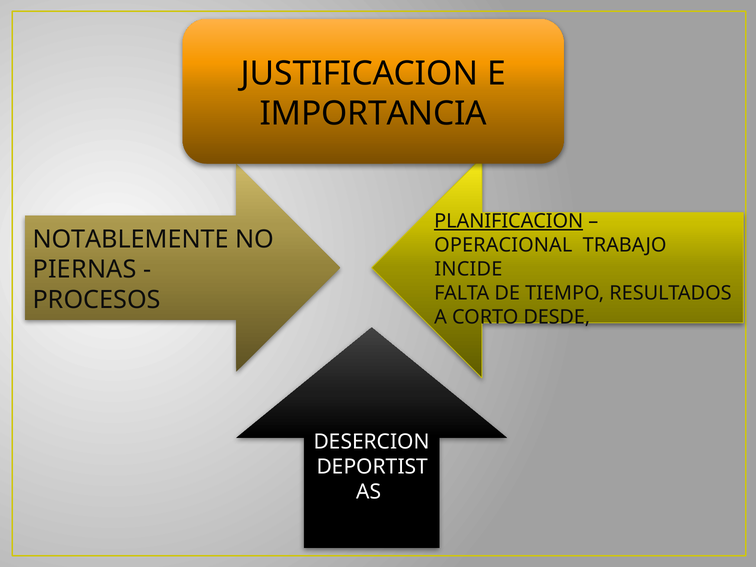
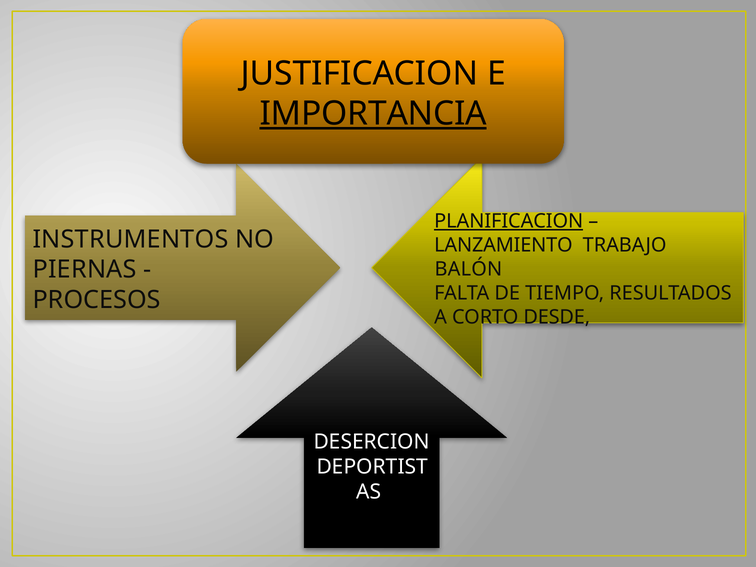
IMPORTANCIA underline: none -> present
NOTABLEMENTE: NOTABLEMENTE -> INSTRUMENTOS
OPERACIONAL: OPERACIONAL -> LANZAMIENTO
INCIDE: INCIDE -> BALÓN
